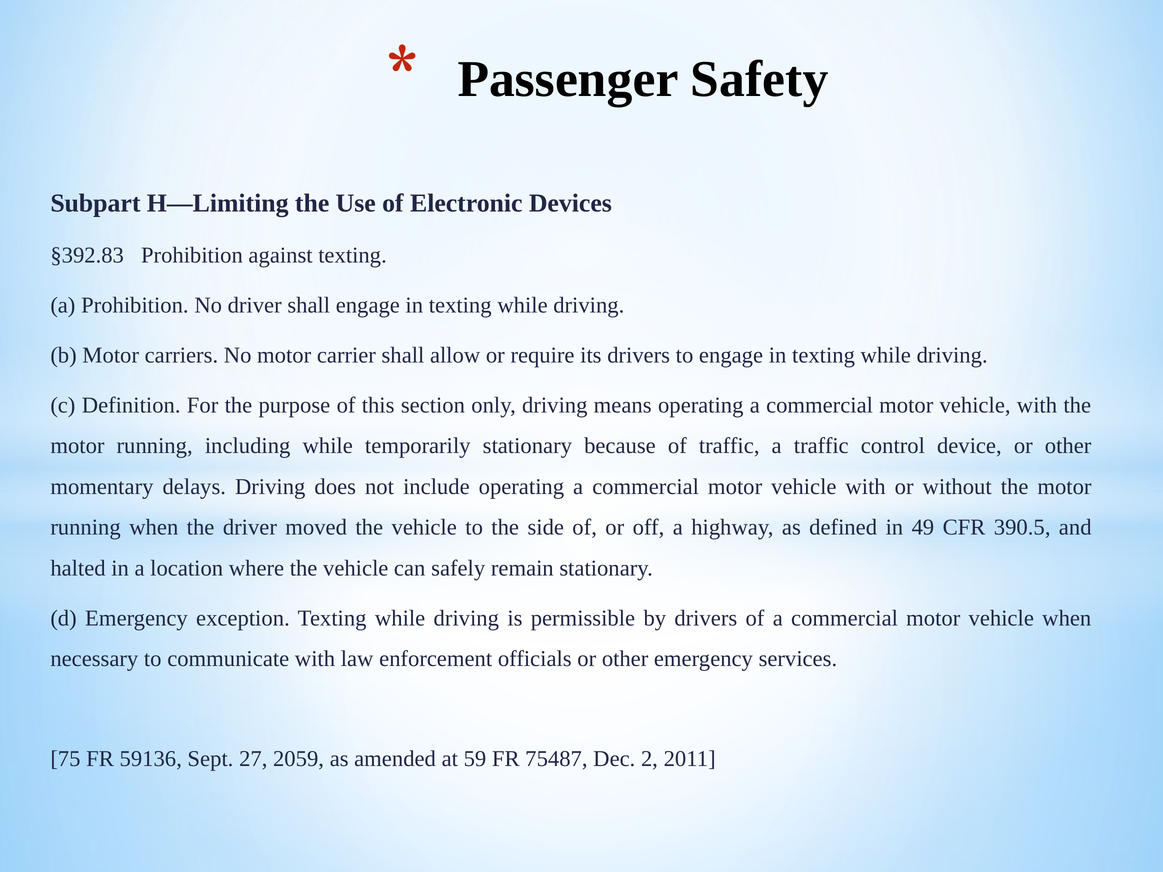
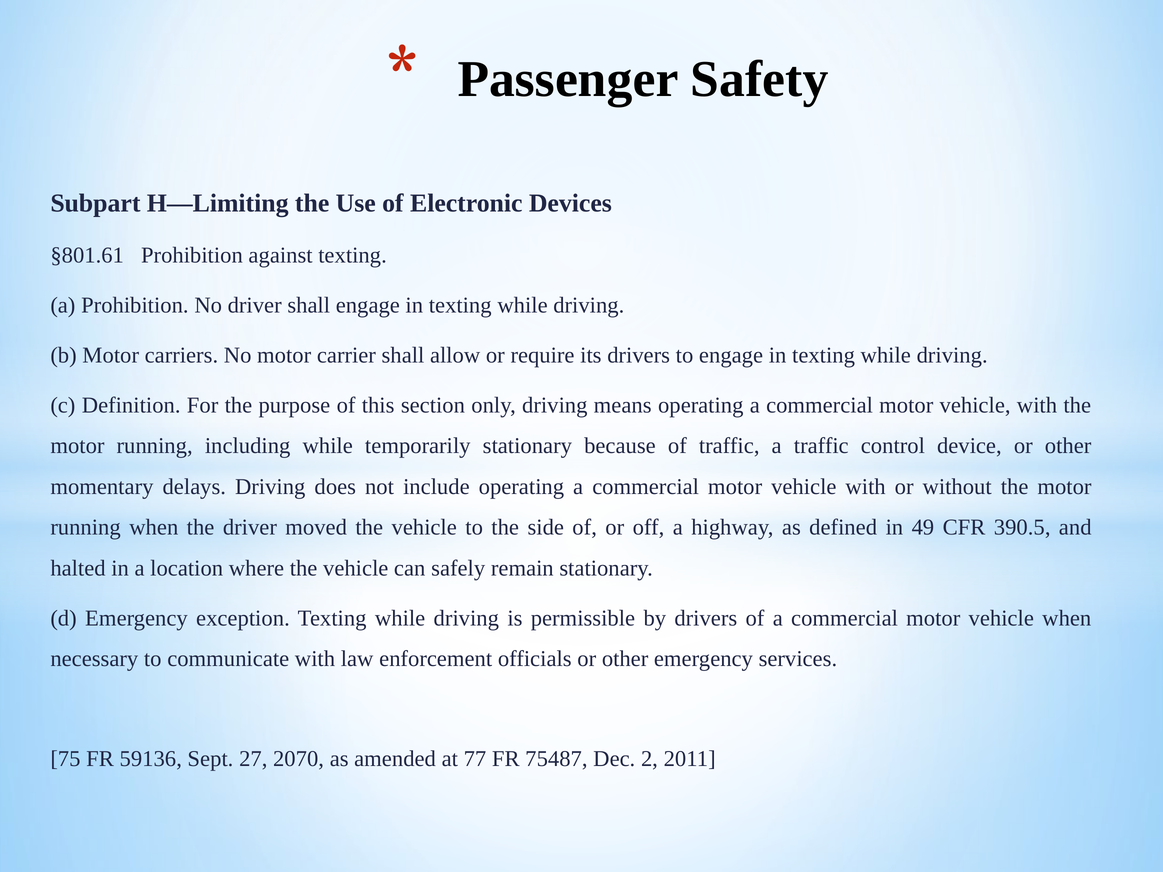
§392.83: §392.83 -> §801.61
2059: 2059 -> 2070
59: 59 -> 77
